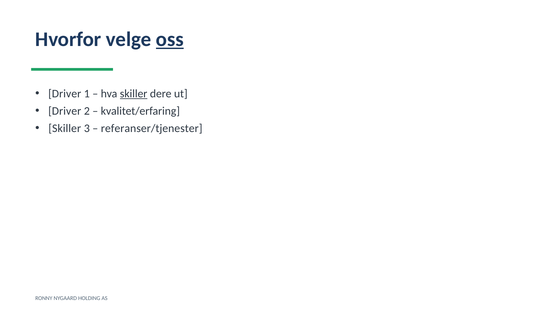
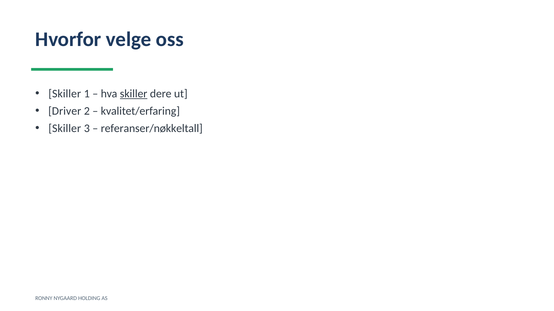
oss underline: present -> none
Driver at (65, 94): Driver -> Skiller
referanser/tjenester: referanser/tjenester -> referanser/nøkkeltall
